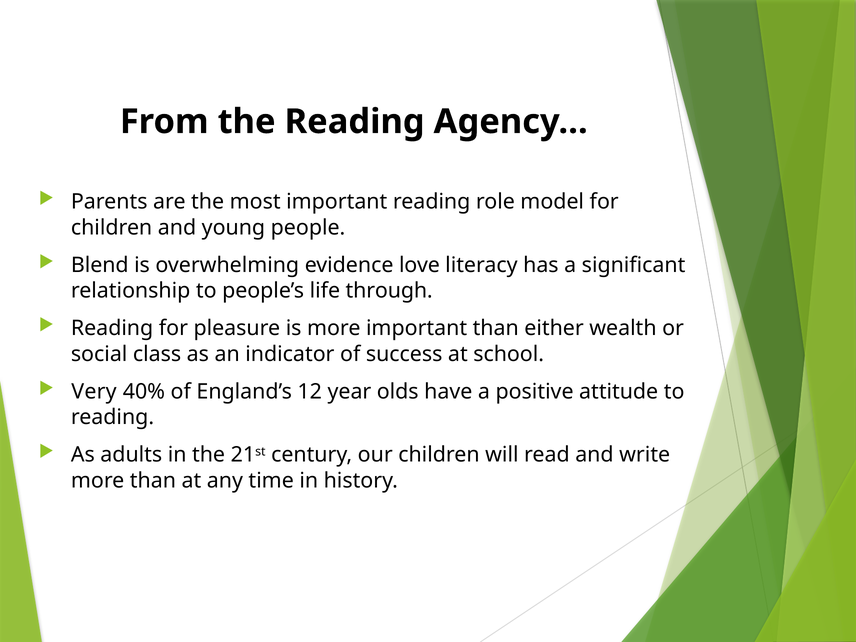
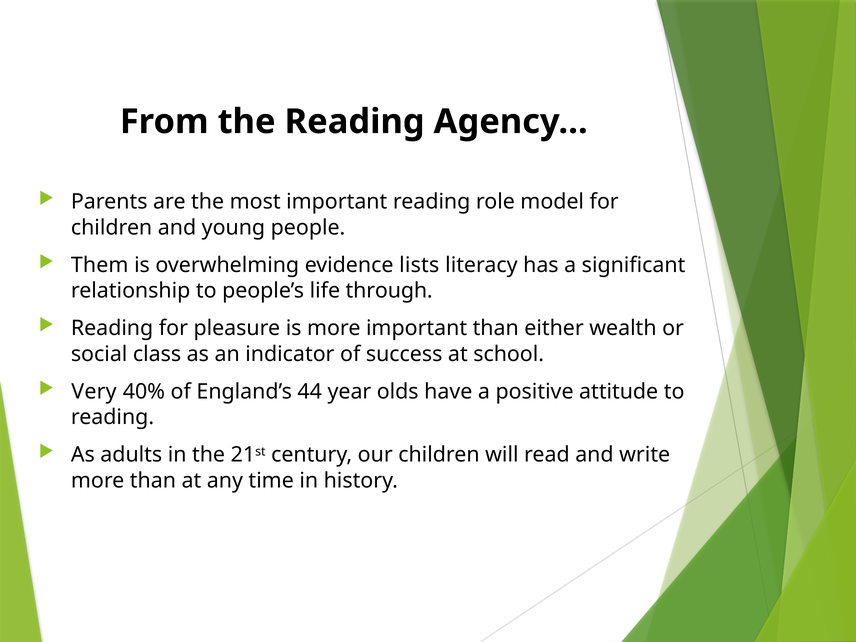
Blend: Blend -> Them
love: love -> lists
12: 12 -> 44
